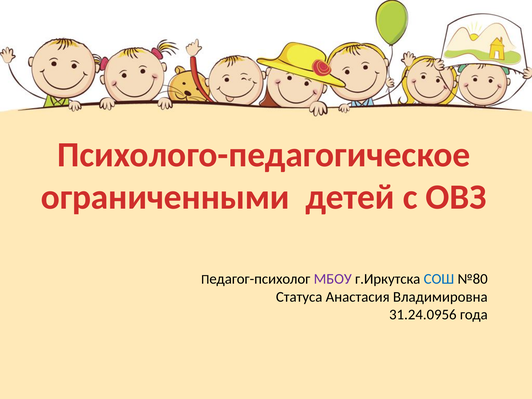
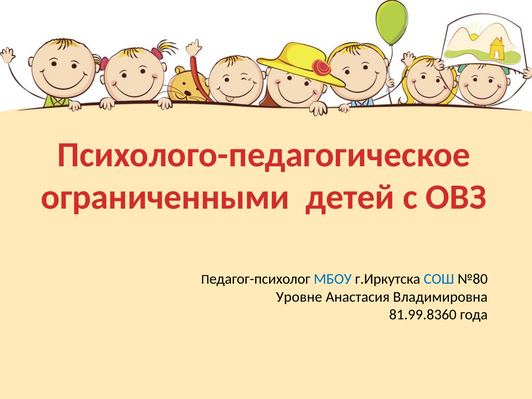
МБОУ colour: purple -> blue
Статуса: Статуса -> Уровне
31.24.0956: 31.24.0956 -> 81.99.8360
